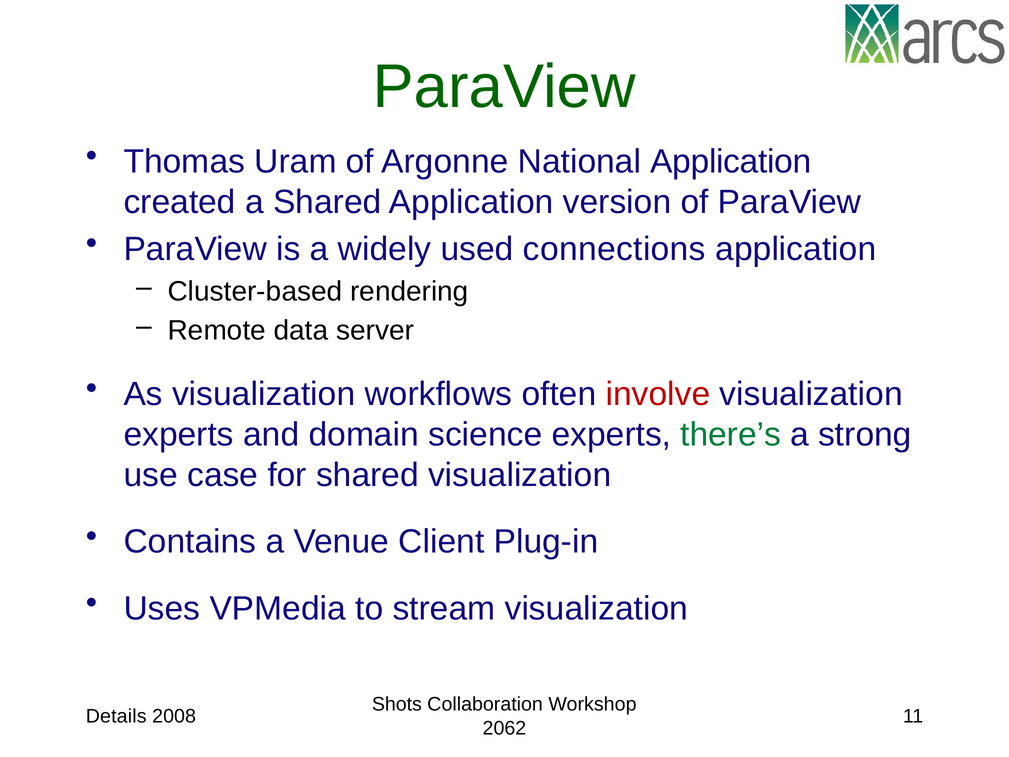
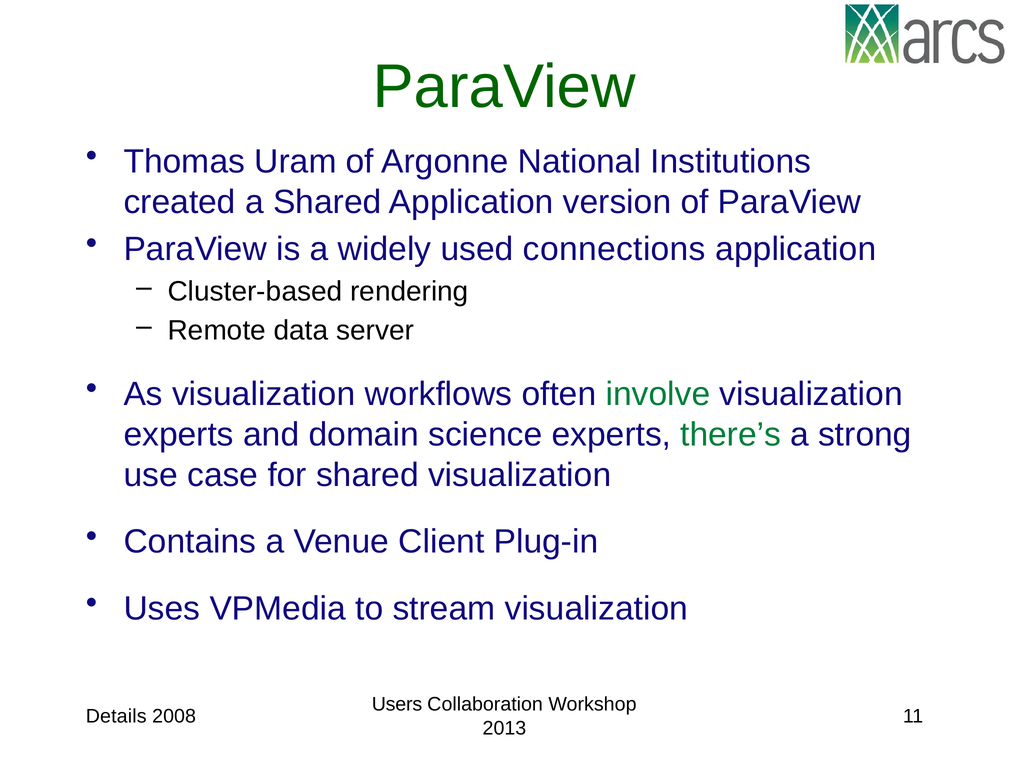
National Application: Application -> Institutions
involve colour: red -> green
Shots: Shots -> Users
2062: 2062 -> 2013
